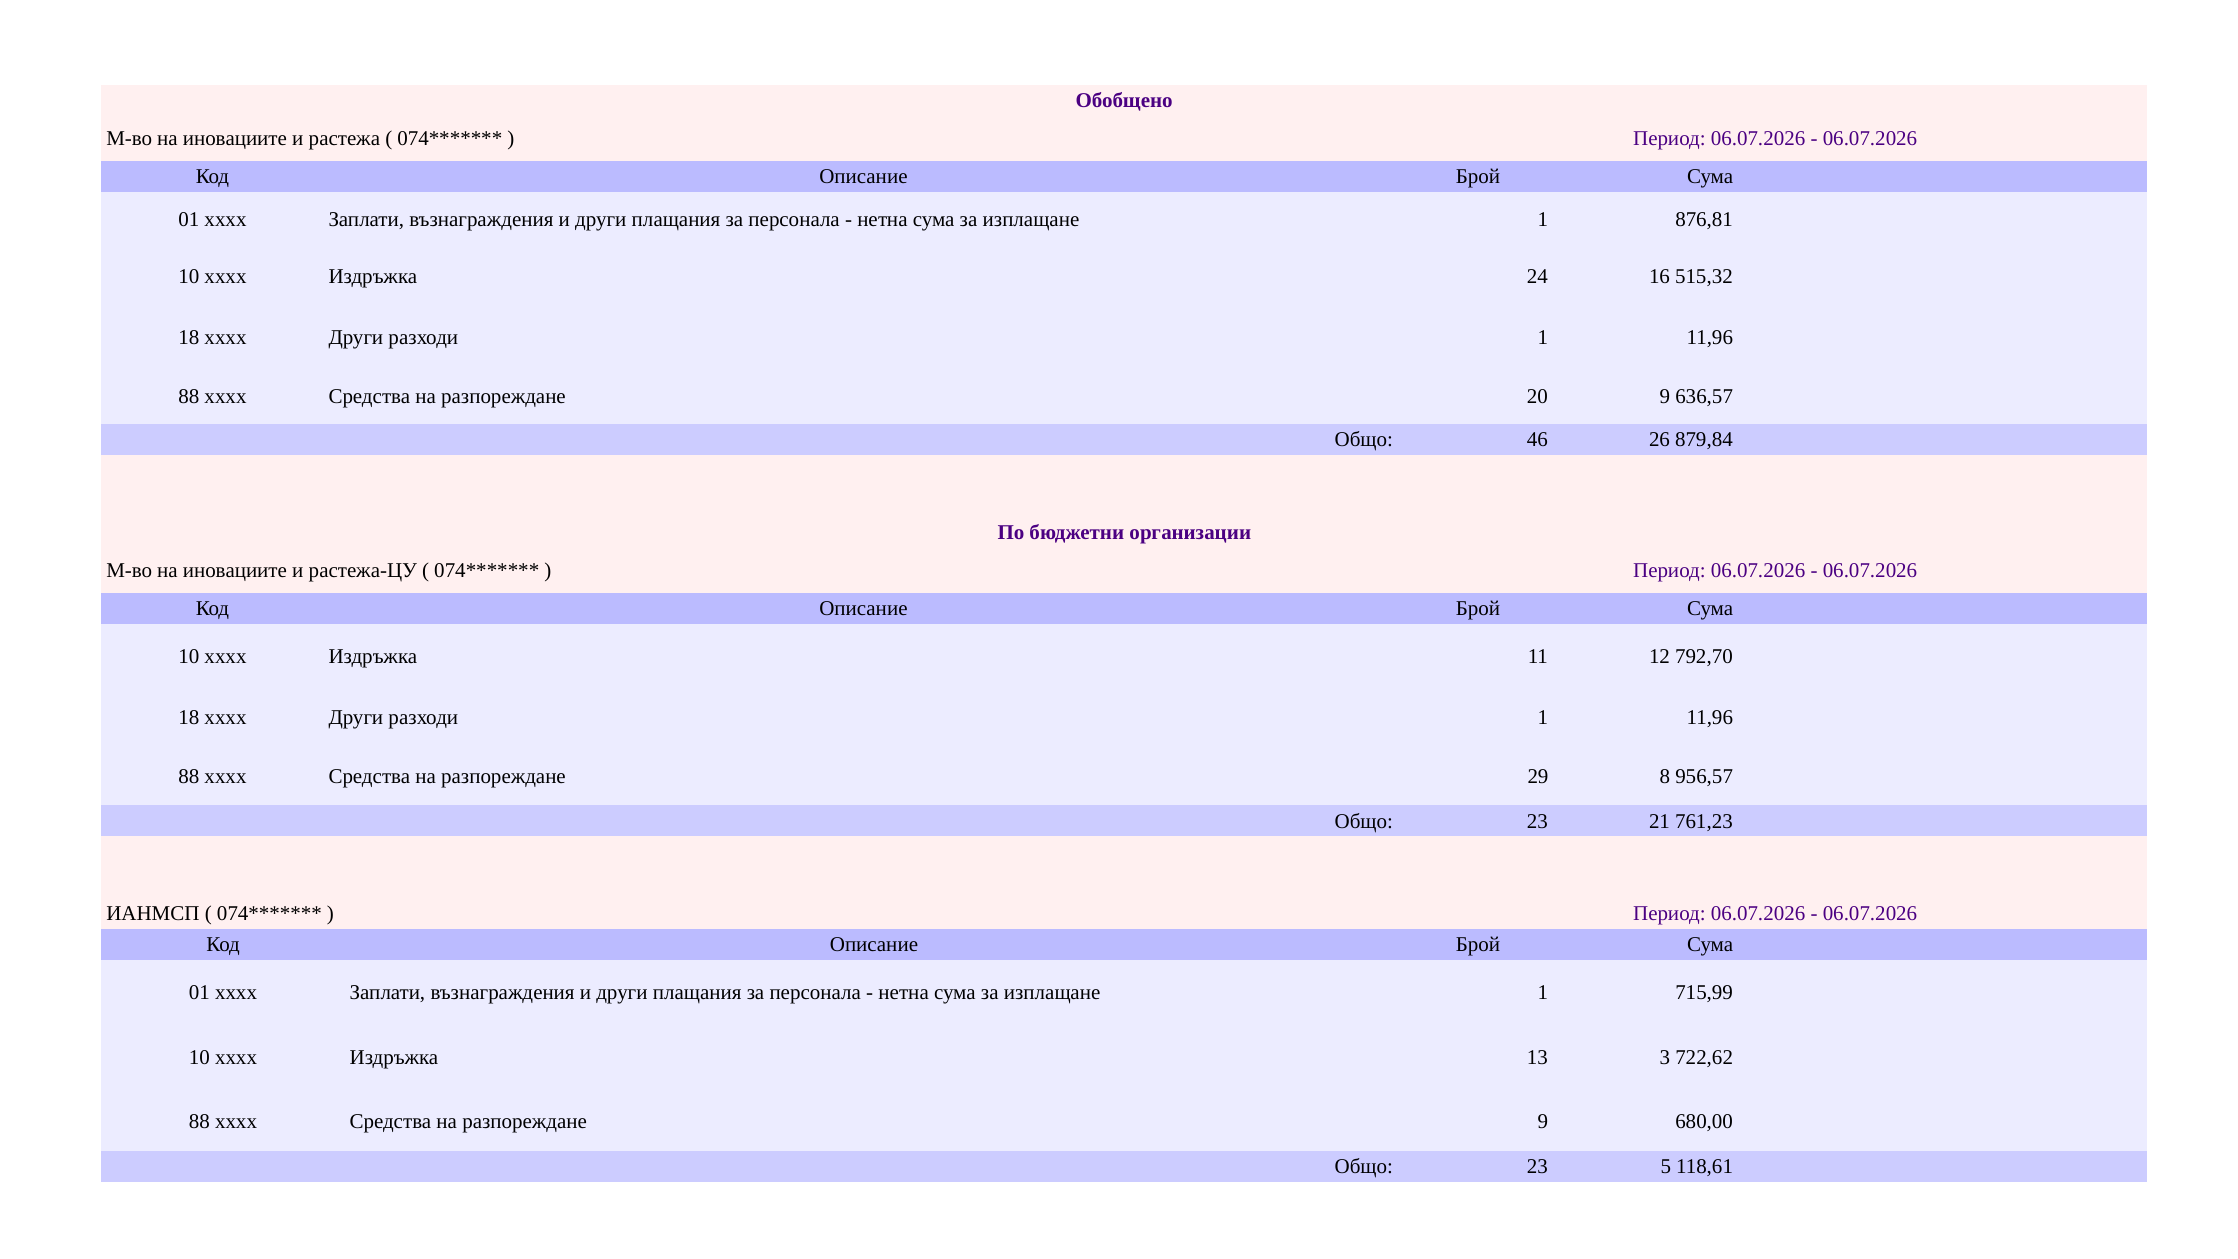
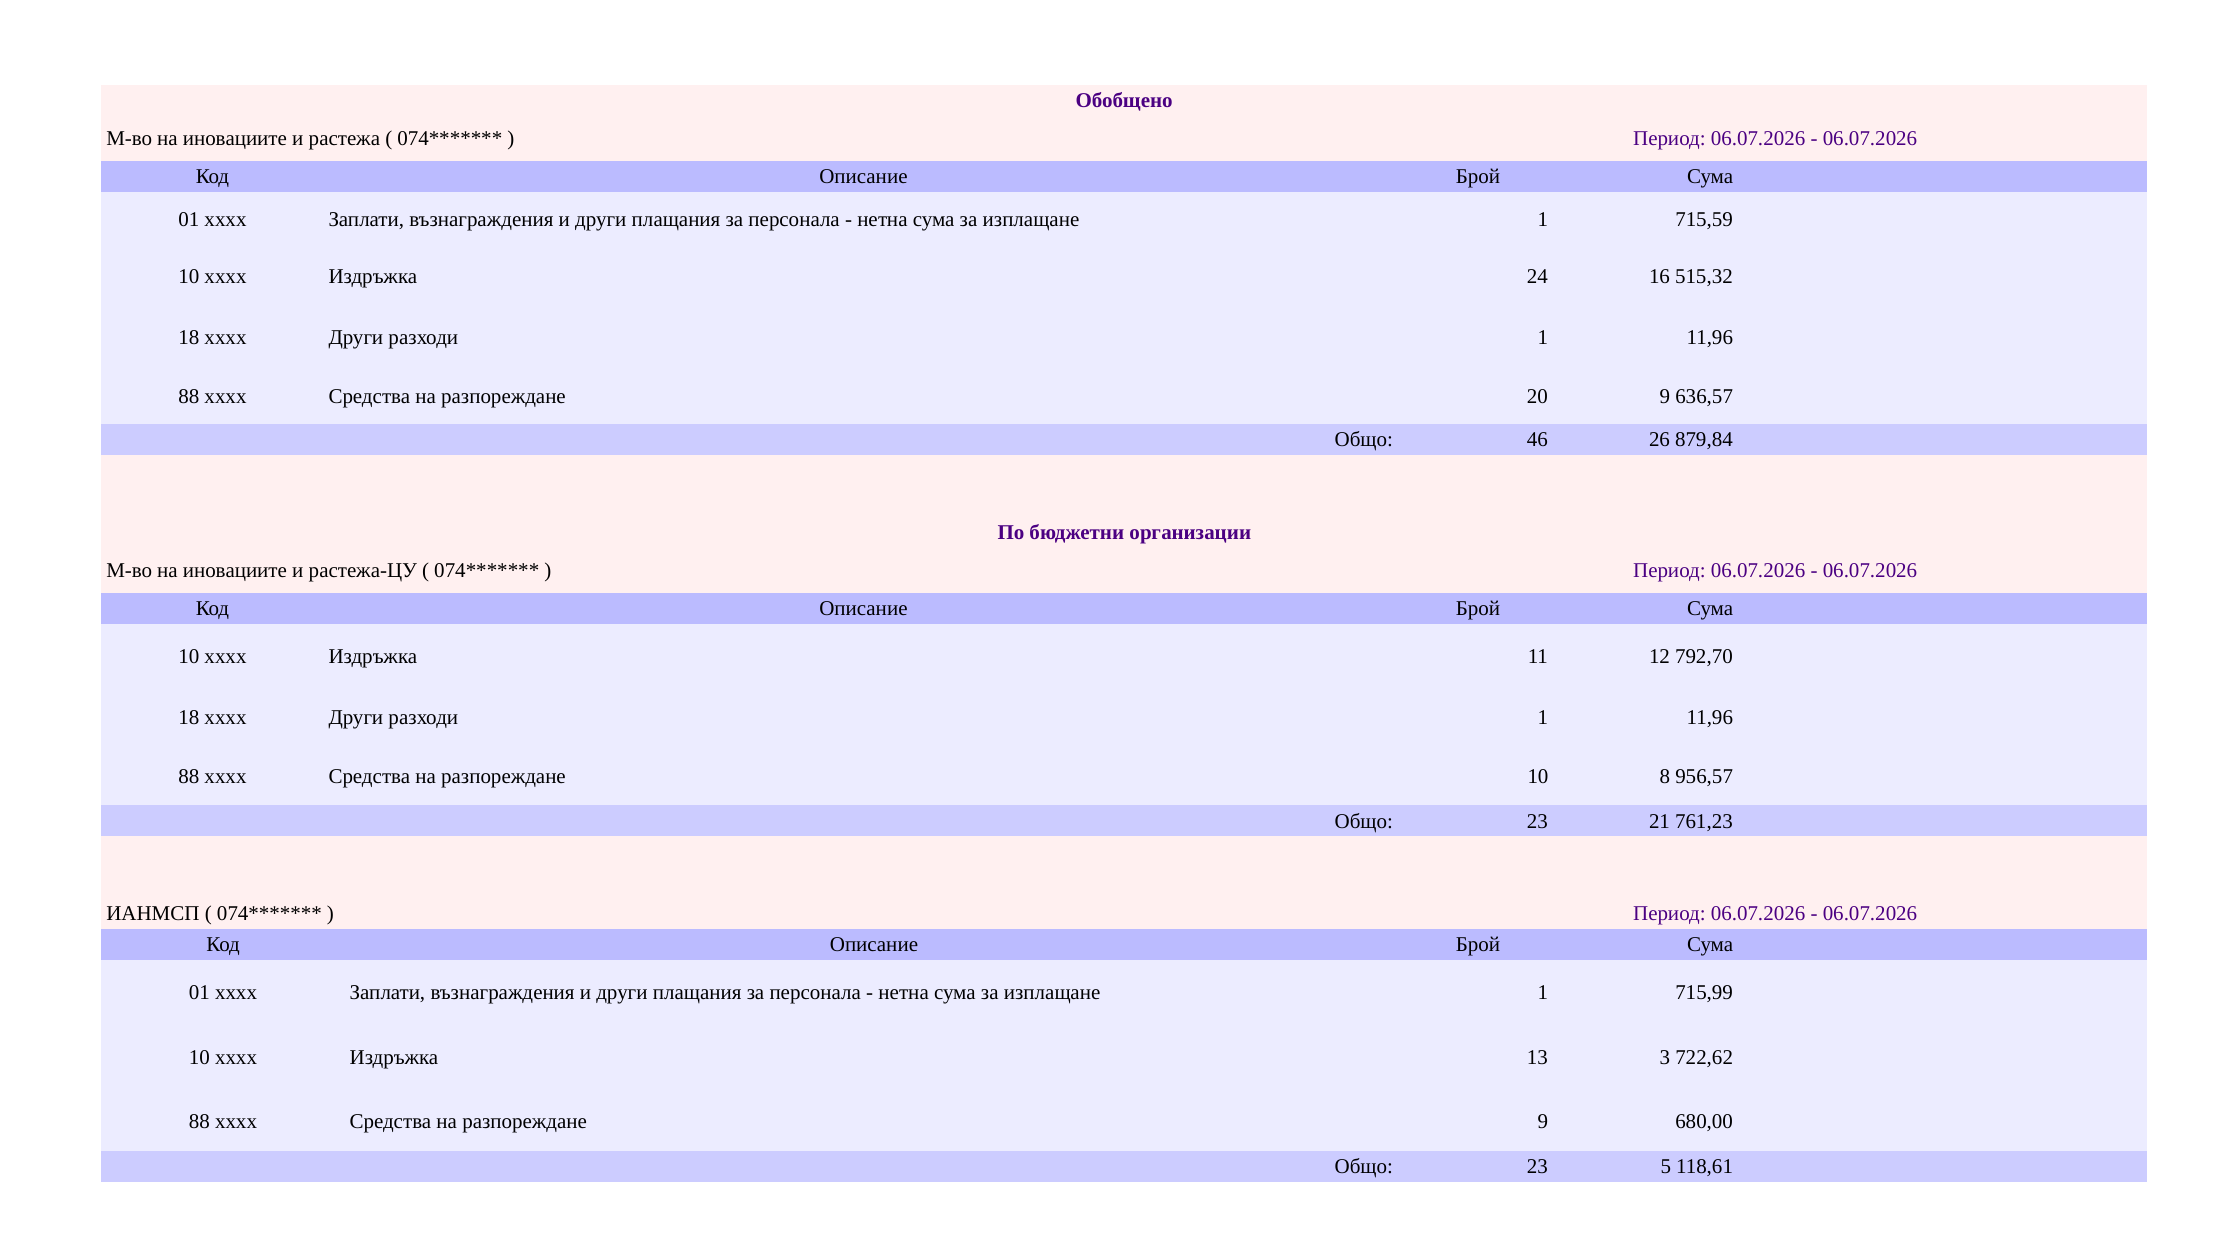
876,81: 876,81 -> 715,59
разпореждане 29: 29 -> 10
